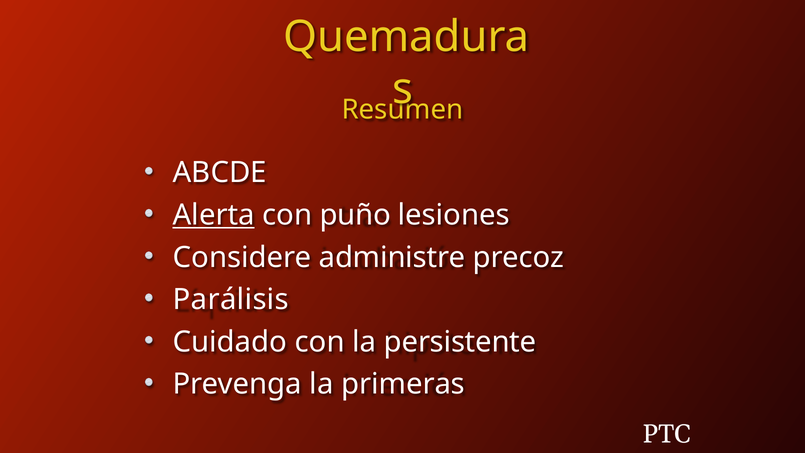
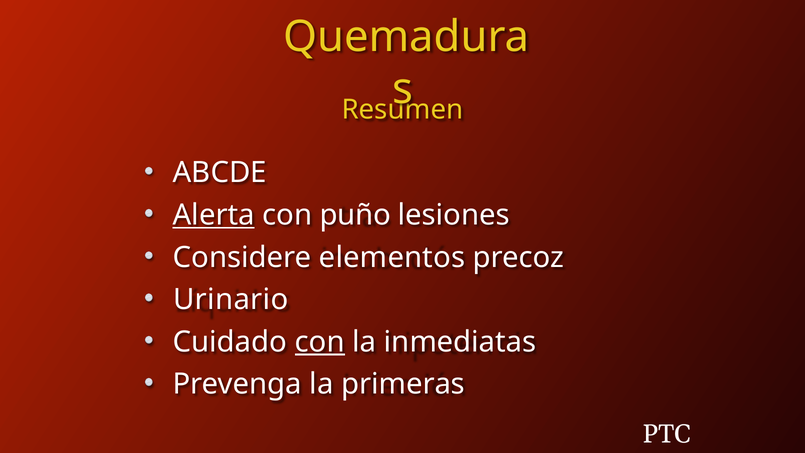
administre: administre -> elementos
Parálisis: Parálisis -> Urinario
con at (320, 342) underline: none -> present
persistente: persistente -> inmediatas
